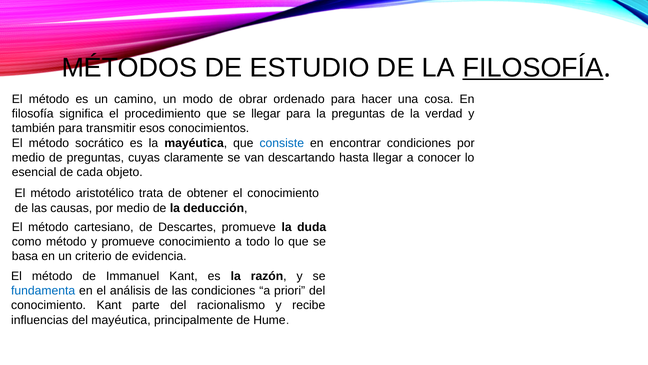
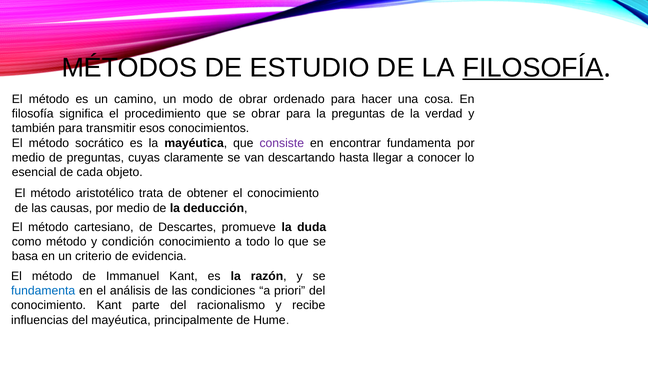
se llegar: llegar -> obrar
consiste colour: blue -> purple
encontrar condiciones: condiciones -> fundamenta
y promueve: promueve -> condición
